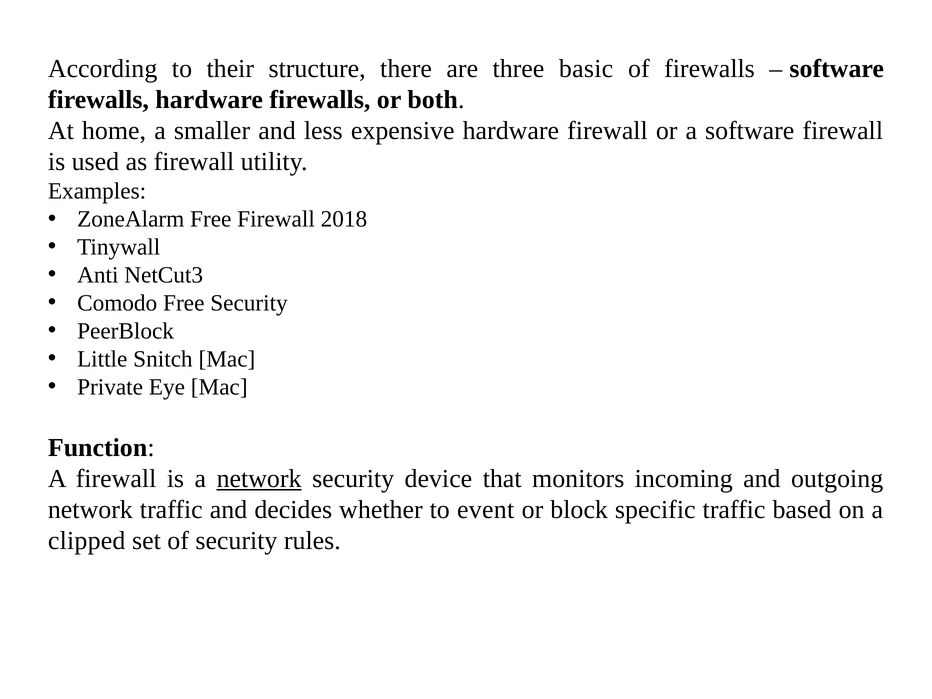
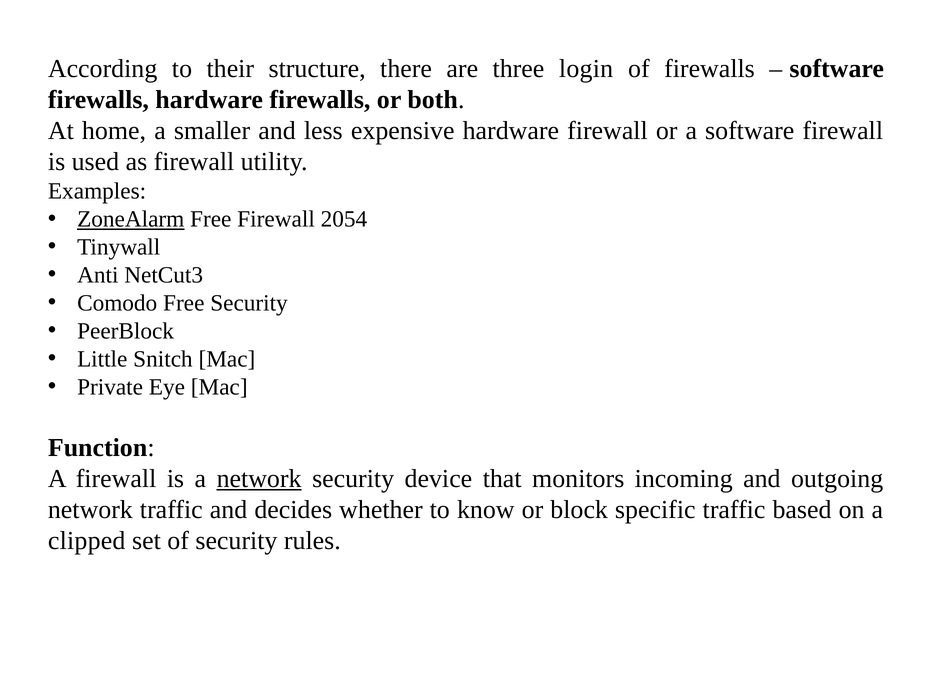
basic: basic -> login
ZoneAlarm underline: none -> present
2018: 2018 -> 2054
event: event -> know
